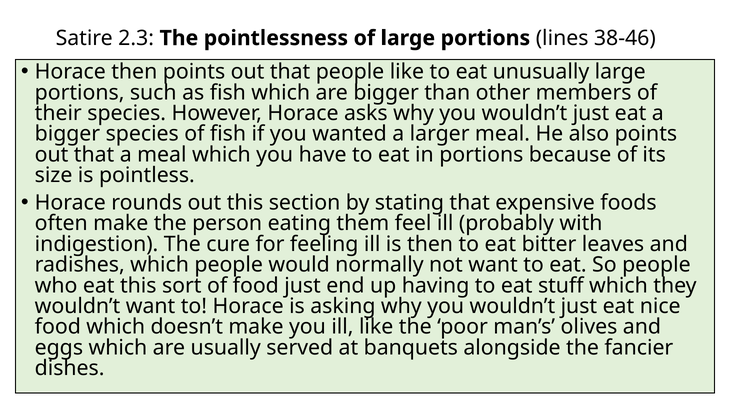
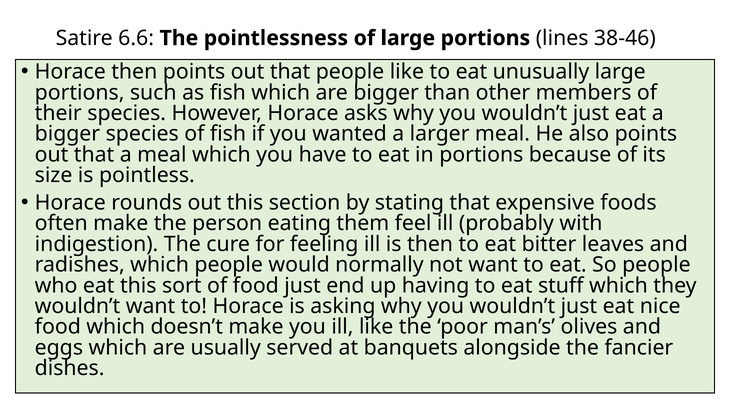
2.3: 2.3 -> 6.6
